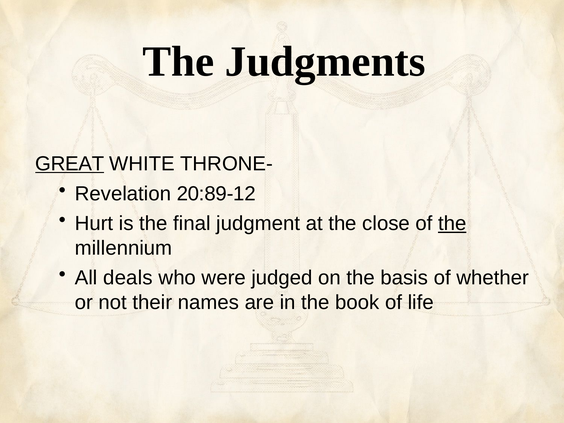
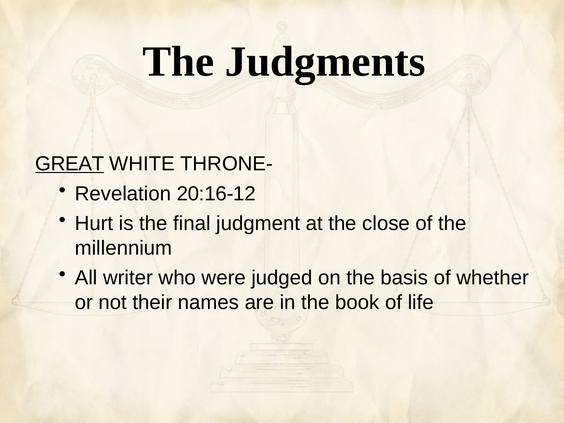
20:89-12: 20:89-12 -> 20:16-12
the at (452, 224) underline: present -> none
deals: deals -> writer
